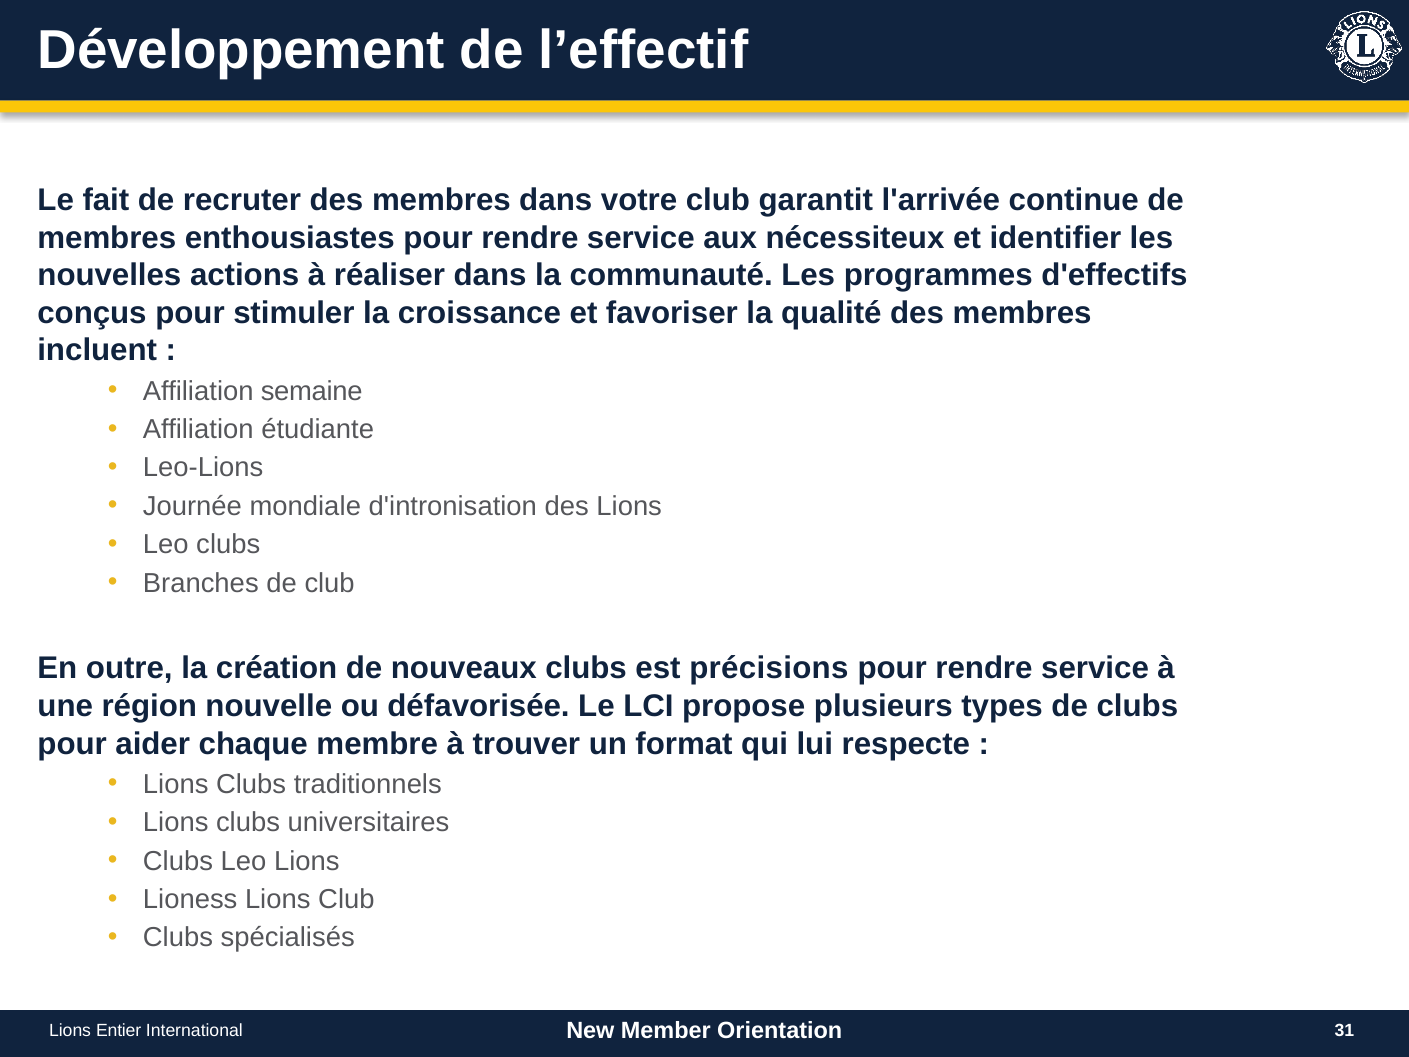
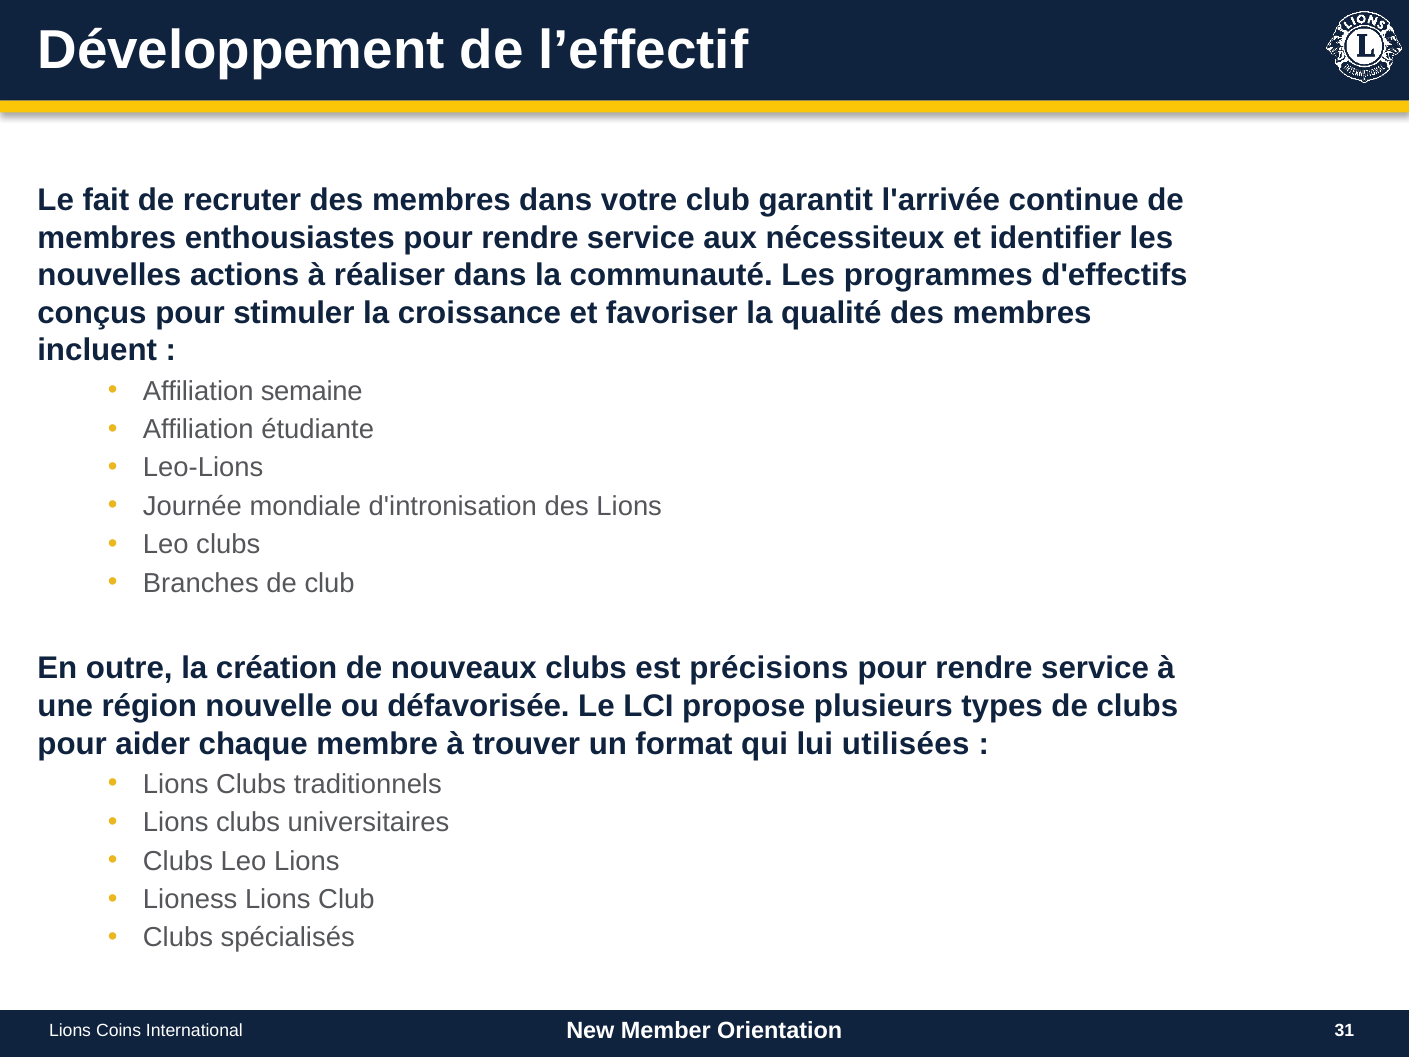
respecte: respecte -> utilisées
Entier: Entier -> Coins
